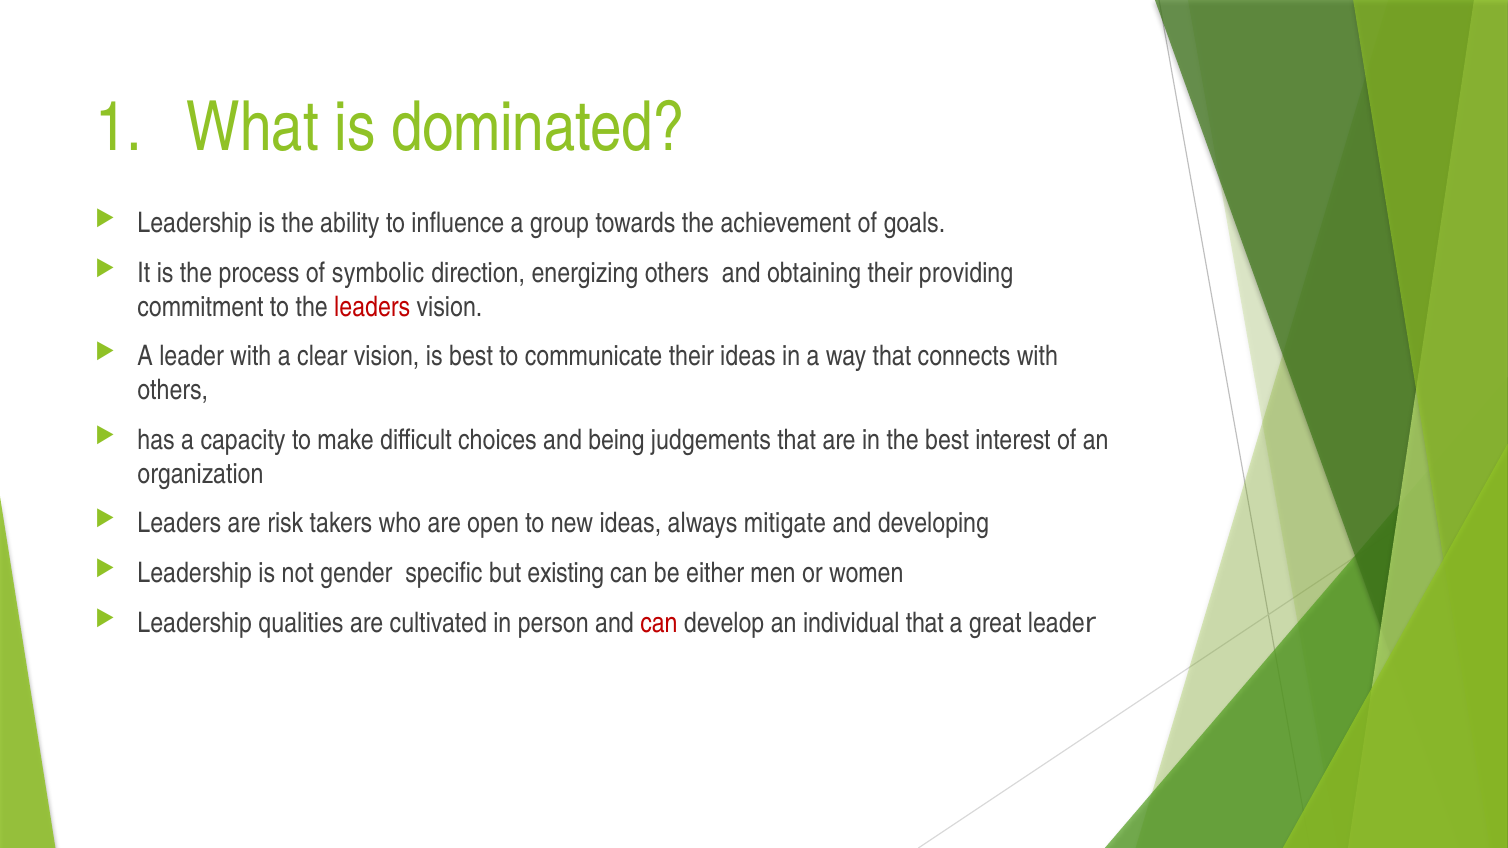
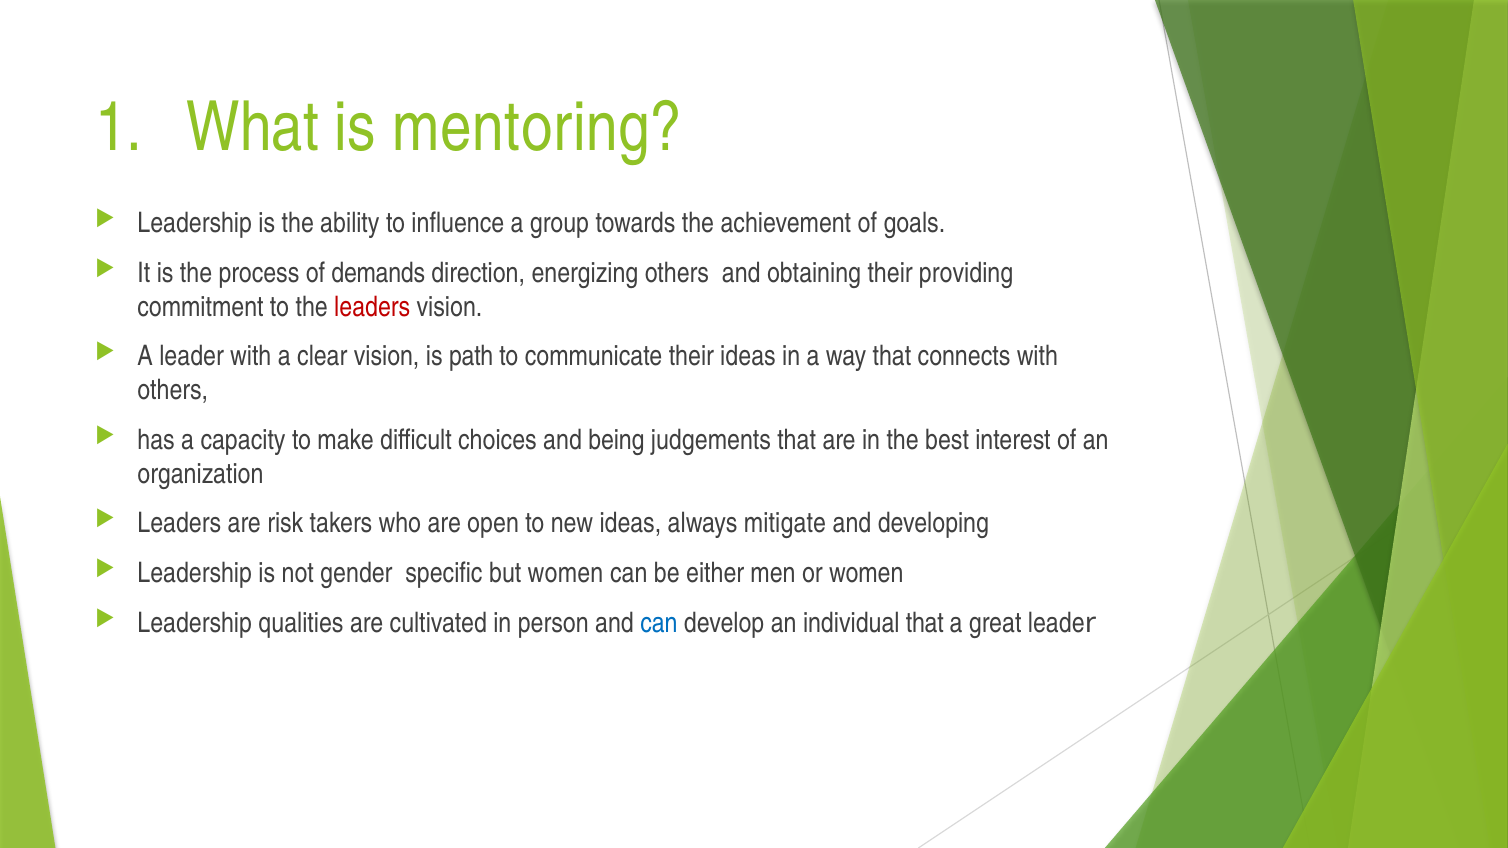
dominated: dominated -> mentoring
symbolic: symbolic -> demands
is best: best -> path
but existing: existing -> women
can at (659, 623) colour: red -> blue
